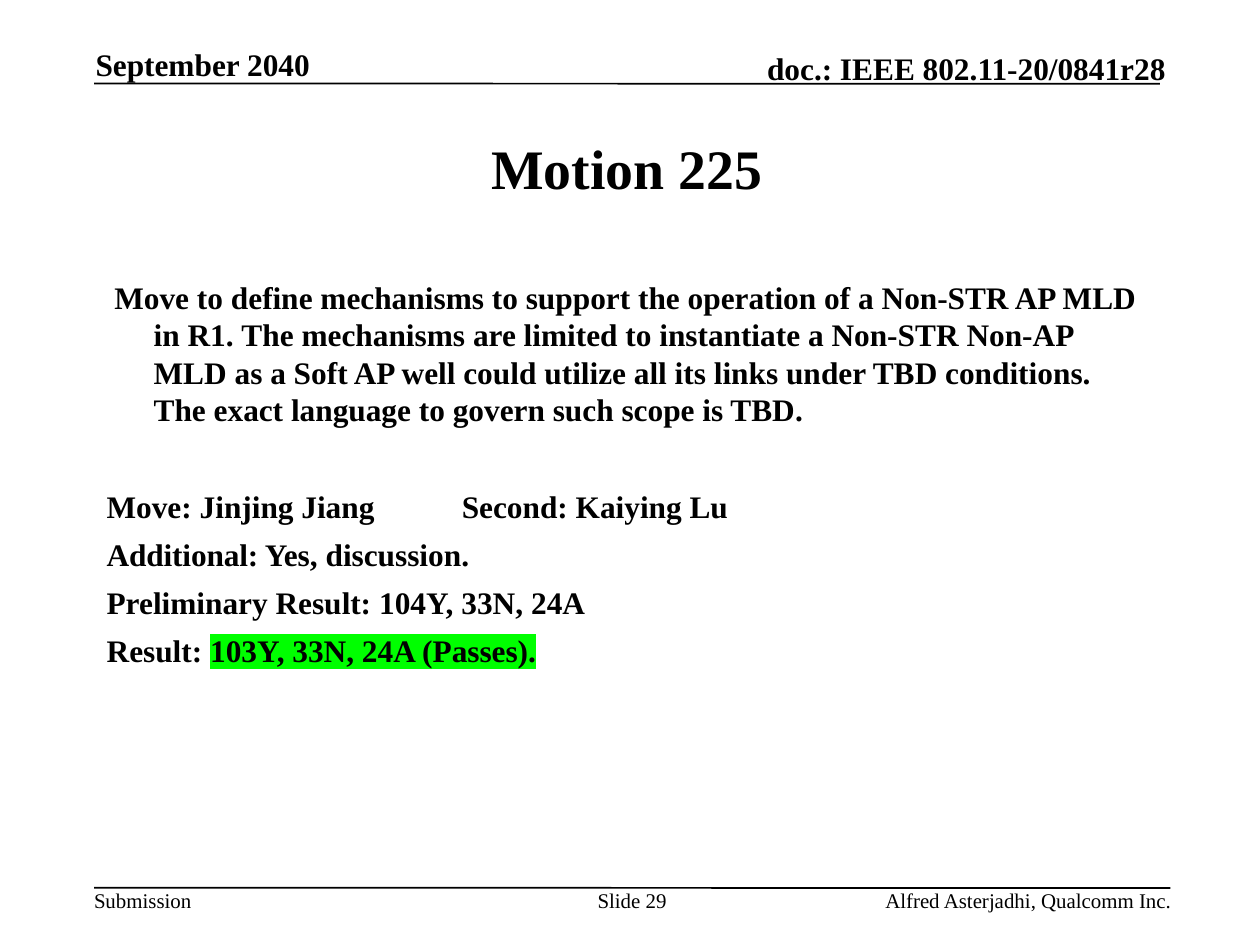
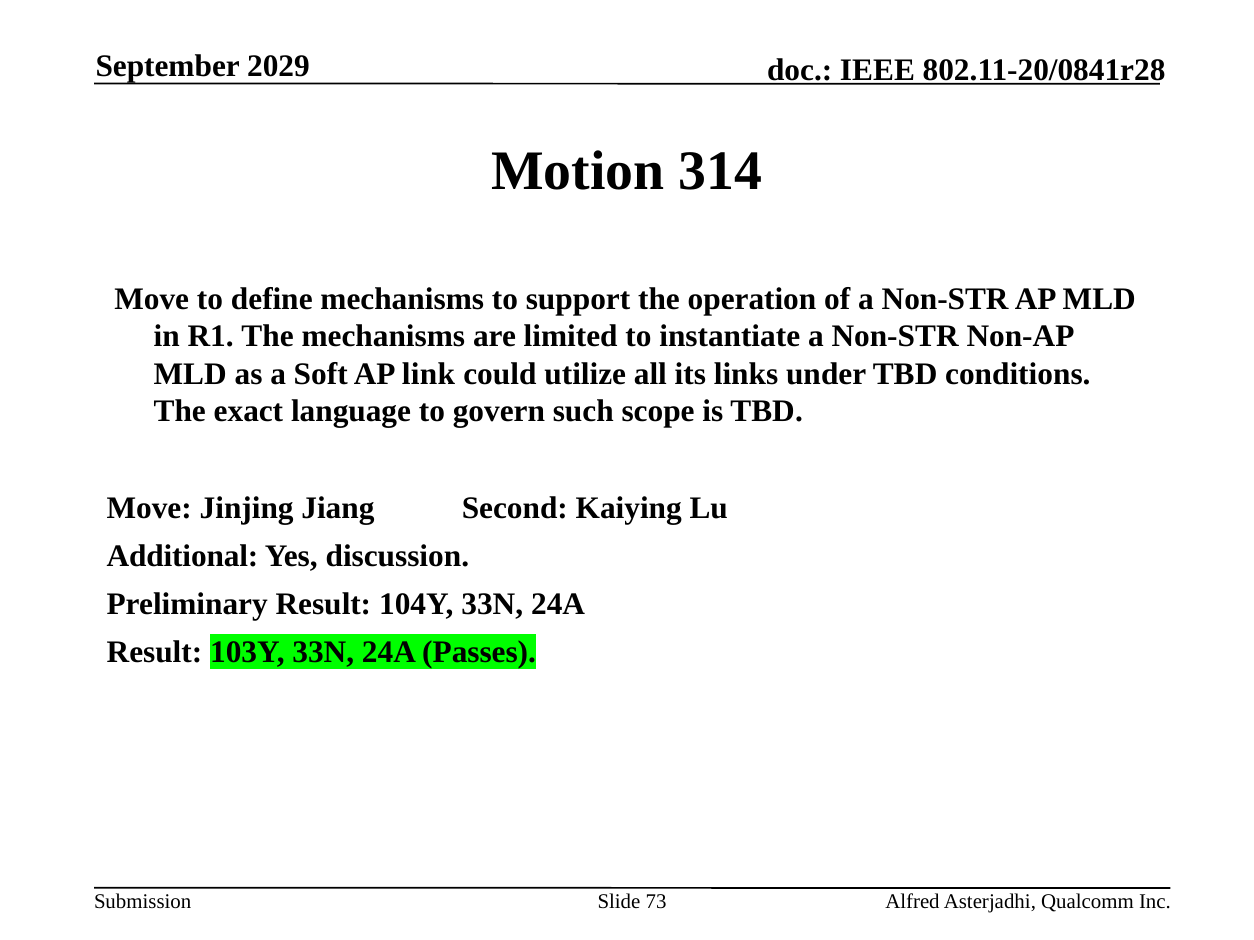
2040: 2040 -> 2029
225: 225 -> 314
well: well -> link
29: 29 -> 73
